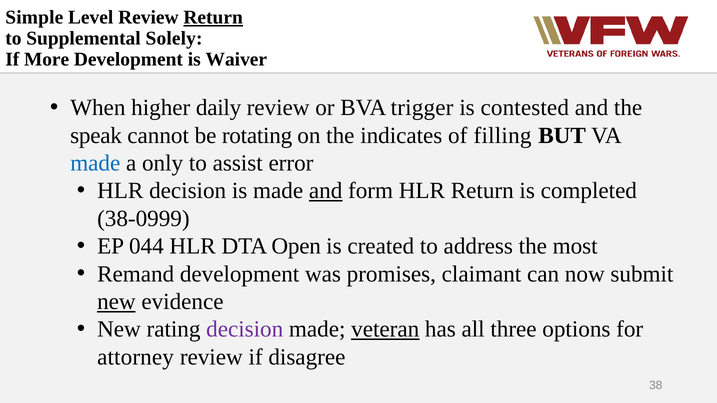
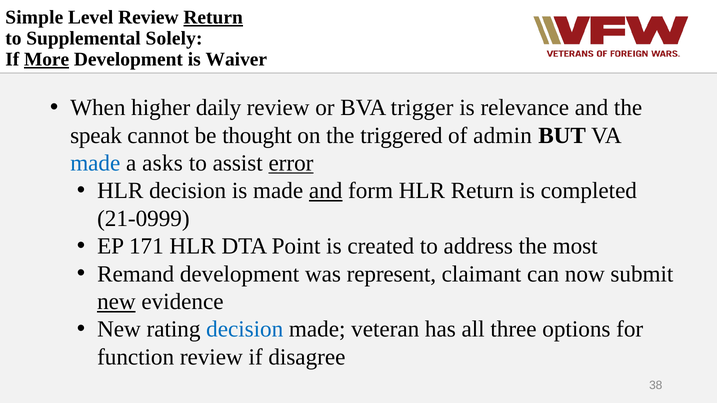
More underline: none -> present
contested: contested -> relevance
rotating: rotating -> thought
indicates: indicates -> triggered
filling: filling -> admin
only: only -> asks
error underline: none -> present
38-0999: 38-0999 -> 21-0999
044: 044 -> 171
Open: Open -> Point
promises: promises -> represent
decision at (245, 330) colour: purple -> blue
veteran underline: present -> none
attorney: attorney -> function
